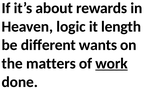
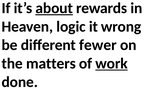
about underline: none -> present
length: length -> wrong
wants: wants -> fewer
